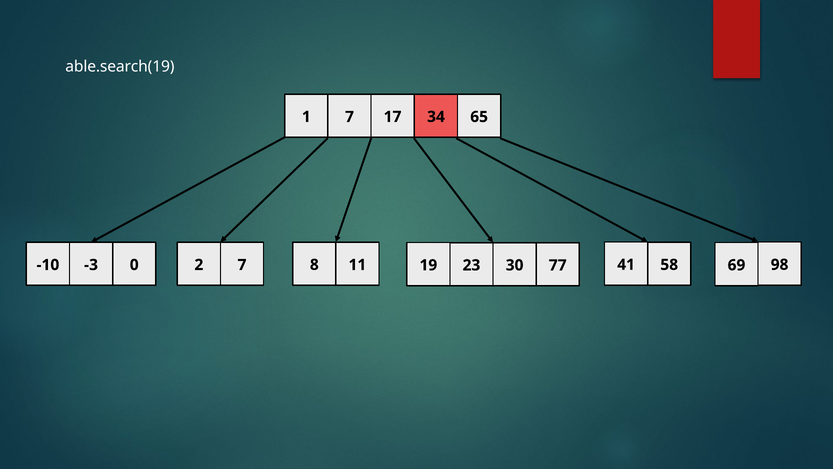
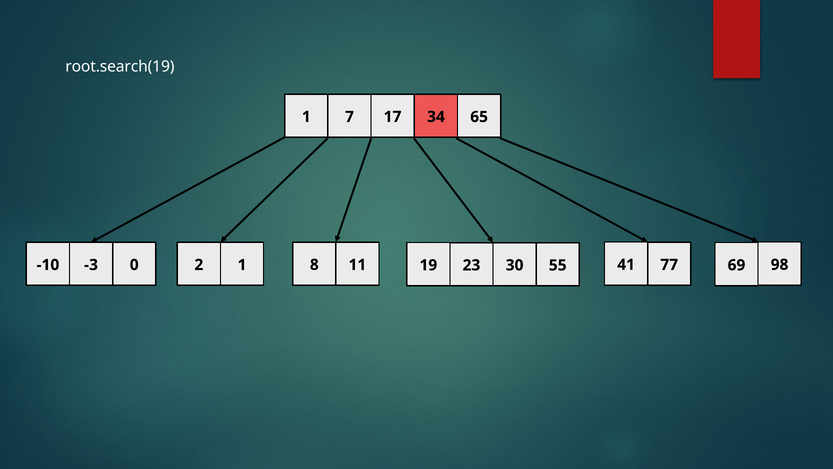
able.search(19: able.search(19 -> root.search(19
-3 7: 7 -> 1
77: 77 -> 55
58: 58 -> 77
